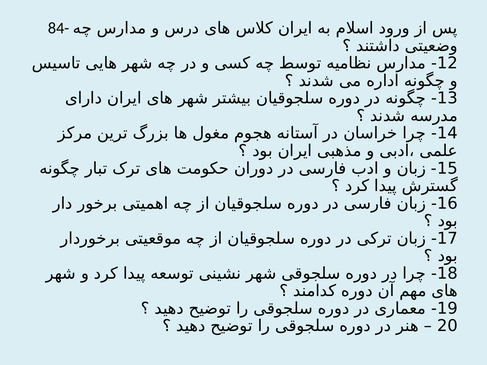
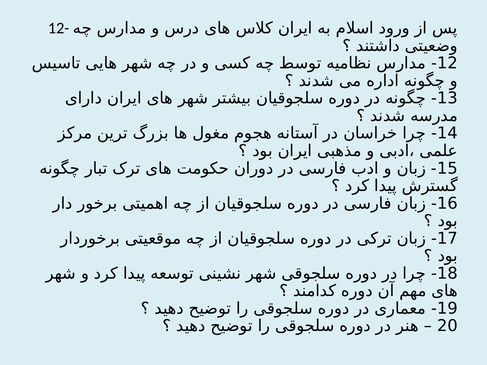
84-: 84- -> 12-
